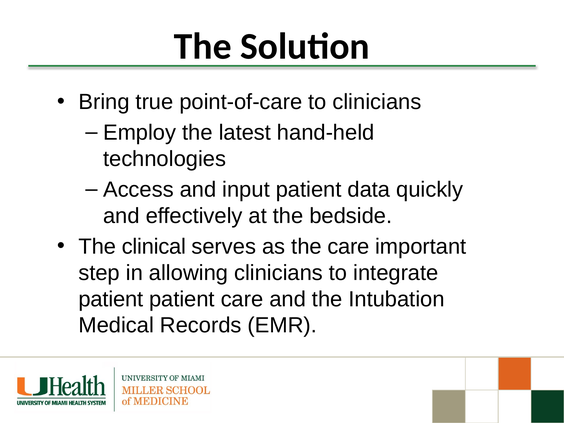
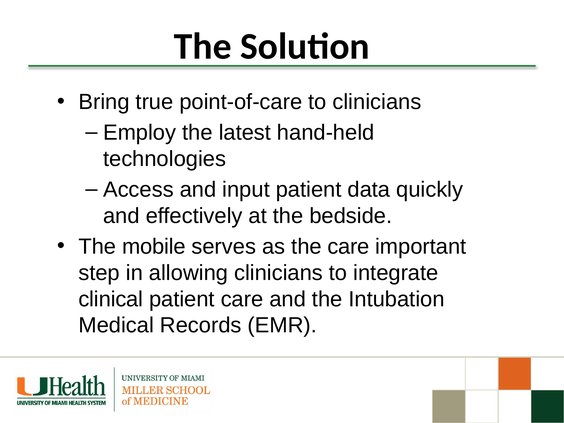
clinical: clinical -> mobile
patient at (111, 299): patient -> clinical
